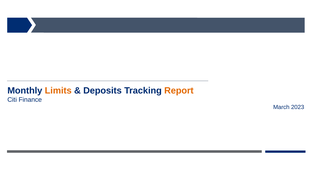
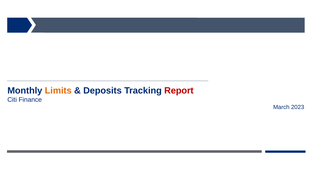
Report colour: orange -> red
